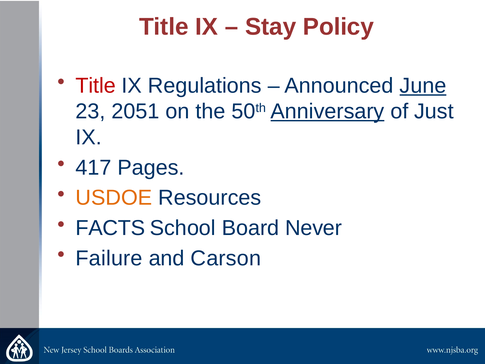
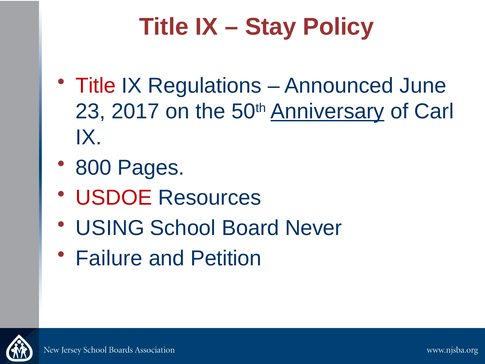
June underline: present -> none
2051: 2051 -> 2017
Just: Just -> Carl
417: 417 -> 800
USDOE colour: orange -> red
FACTS: FACTS -> USING
Carson: Carson -> Petition
